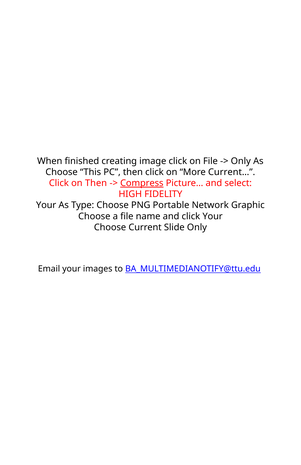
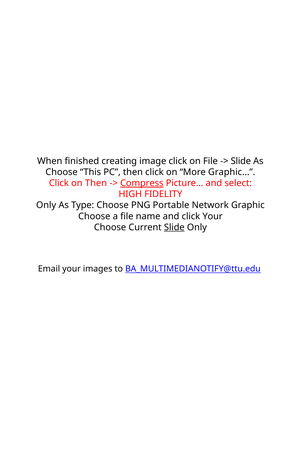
Only at (241, 161): Only -> Slide
Current…: Current… -> Graphic…
Your at (46, 205): Your -> Only
Slide at (174, 227) underline: none -> present
